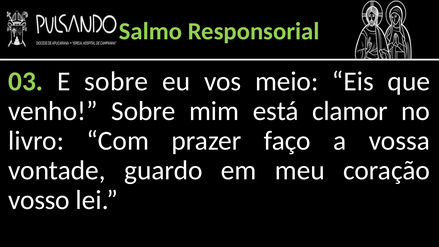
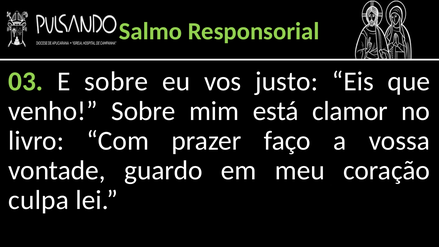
meio: meio -> justo
vosso: vosso -> culpa
